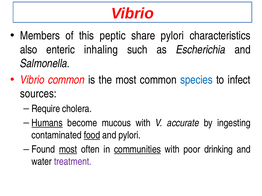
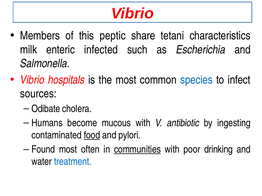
share pylori: pylori -> tetani
also: also -> milk
inhaling: inhaling -> infected
Vibrio common: common -> hospitals
Require: Require -> Odibate
Humans underline: present -> none
accurate: accurate -> antibiotic
most at (68, 150) underline: present -> none
treatment colour: purple -> blue
